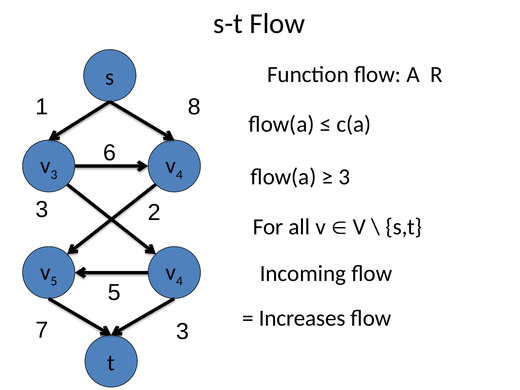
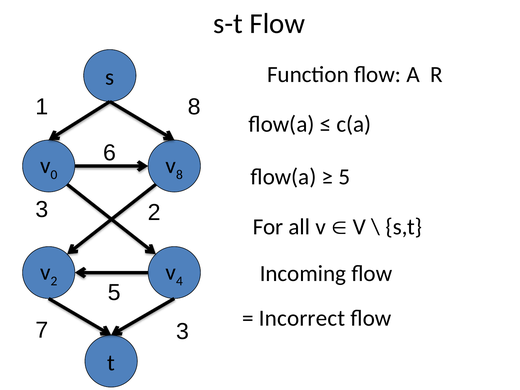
v 3: 3 -> 0
4 at (179, 175): 4 -> 8
3 at (344, 177): 3 -> 5
v 5: 5 -> 2
Increases: Increases -> Incorrect
